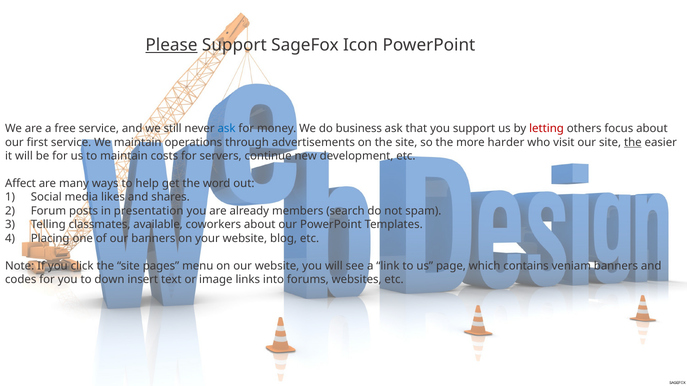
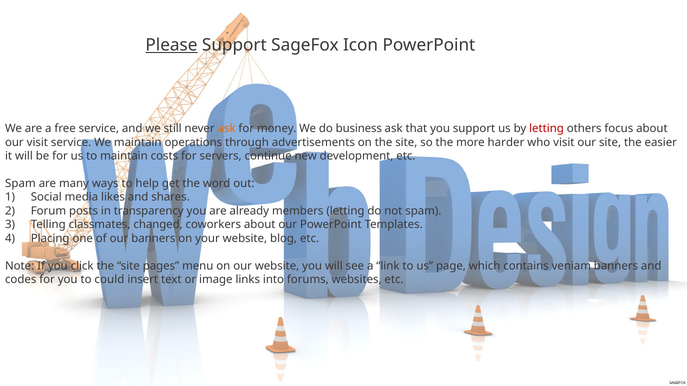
ask at (227, 129) colour: blue -> orange
our first: first -> visit
the at (633, 143) underline: present -> none
Affect at (20, 184): Affect -> Spam
presentation: presentation -> transparency
members search: search -> letting
available: available -> changed
down: down -> could
